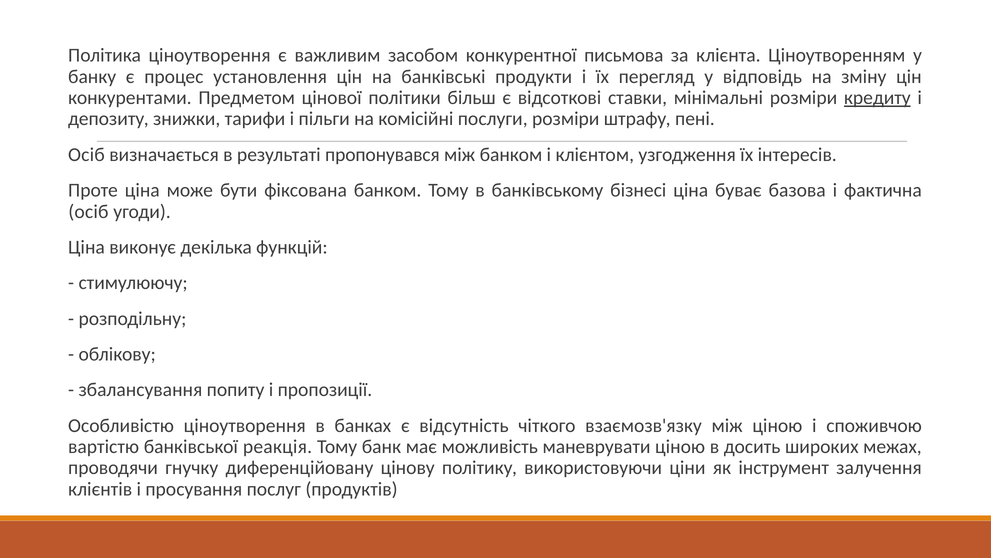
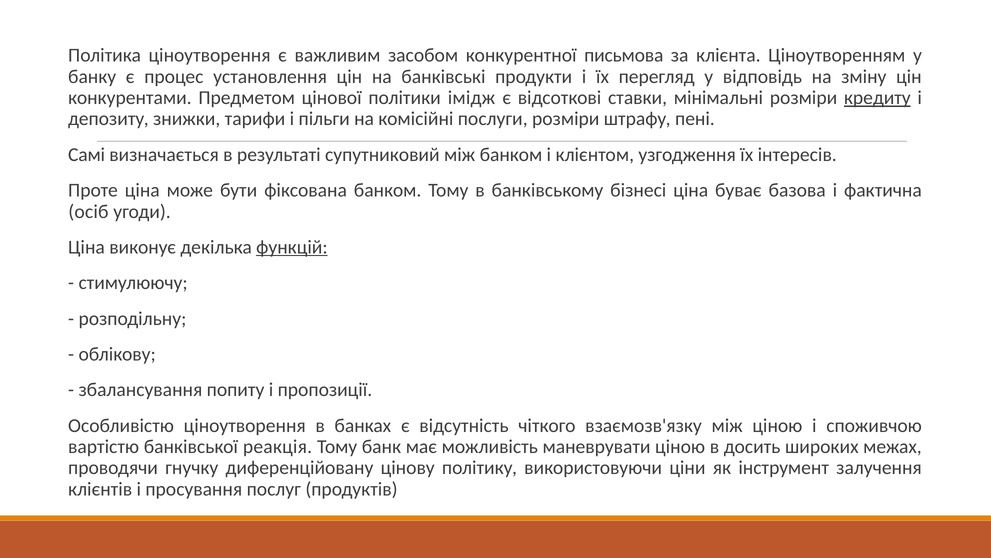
більш: більш -> імідж
Осіб at (86, 154): Осіб -> Самі
пропонувався: пропонувався -> супутниковий
функцій underline: none -> present
